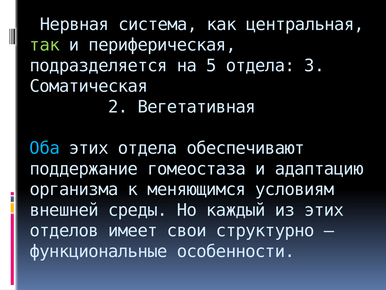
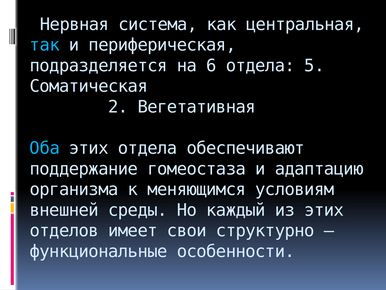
так colour: light green -> light blue
5: 5 -> 6
3: 3 -> 5
